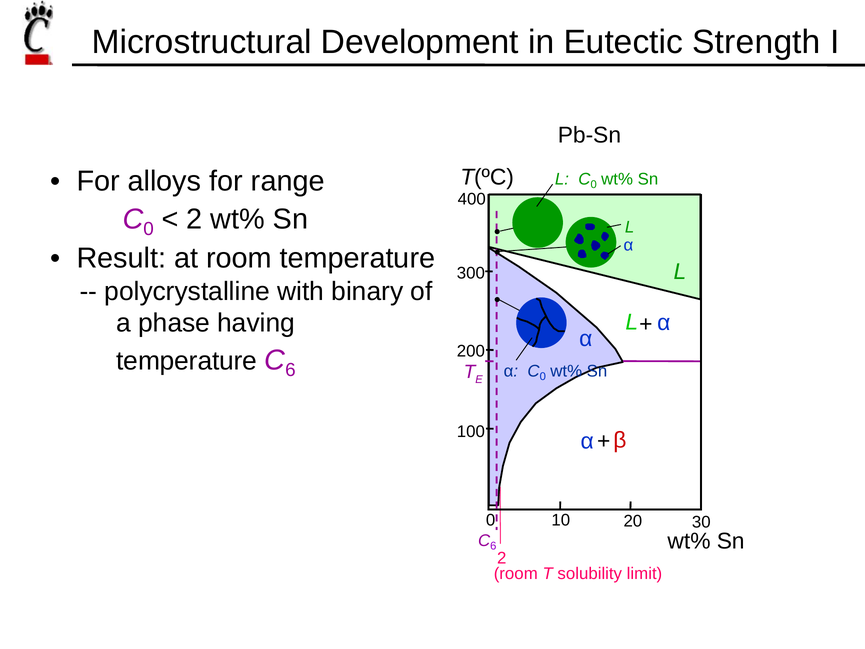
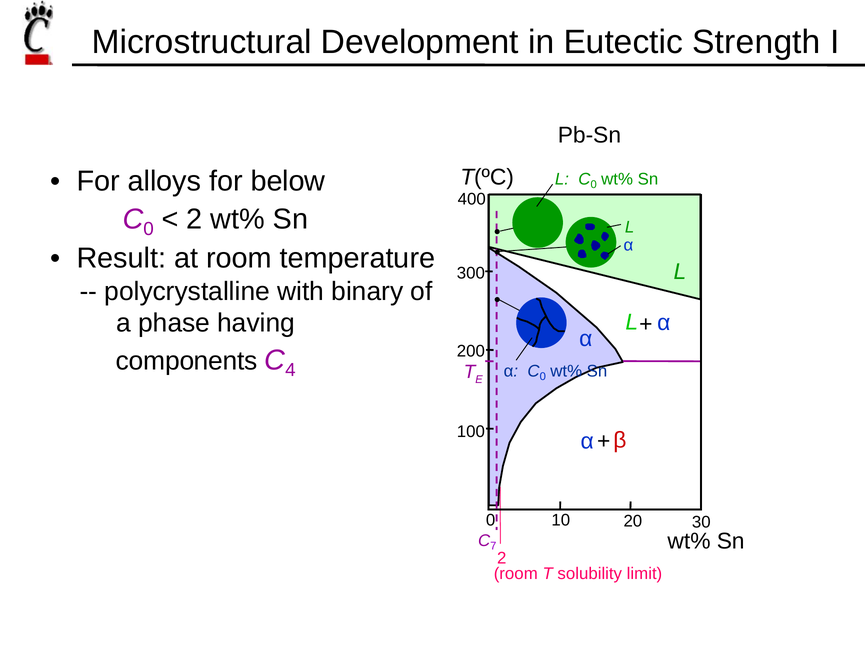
range: range -> below
temperature at (187, 361): temperature -> components
6 at (290, 370): 6 -> 4
6 at (493, 546): 6 -> 7
